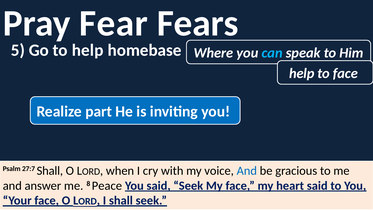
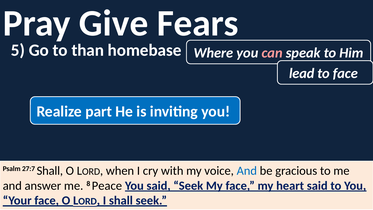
Fear: Fear -> Give
to help: help -> than
can colour: light blue -> pink
help at (302, 73): help -> lead
